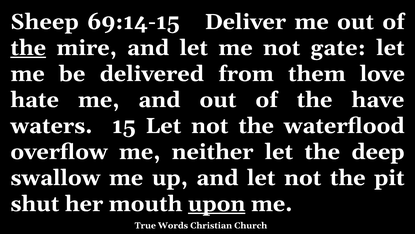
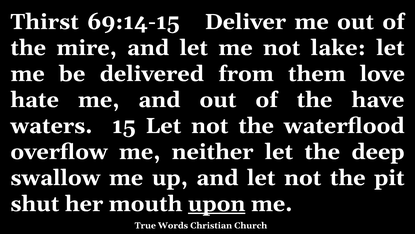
Sheep: Sheep -> Thirst
the at (28, 48) underline: present -> none
gate: gate -> lake
